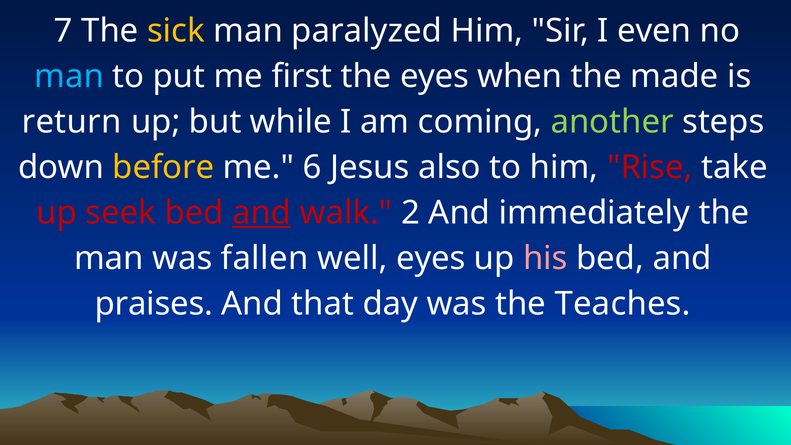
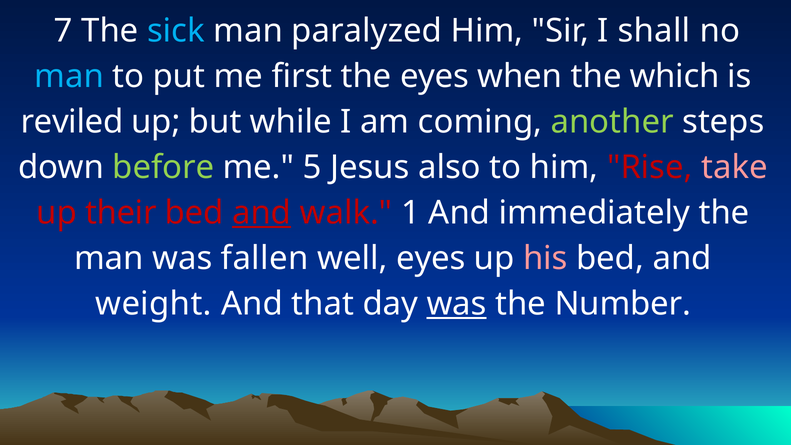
sick colour: yellow -> light blue
even: even -> shall
made: made -> which
return: return -> reviled
before colour: yellow -> light green
6: 6 -> 5
take colour: white -> pink
seek: seek -> their
2: 2 -> 1
praises: praises -> weight
was at (457, 304) underline: none -> present
Teaches: Teaches -> Number
